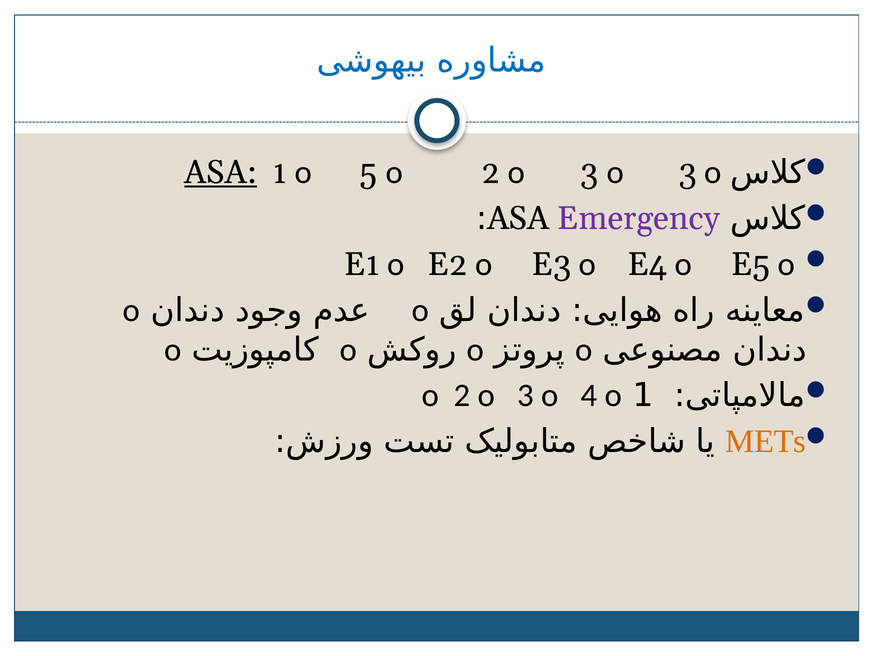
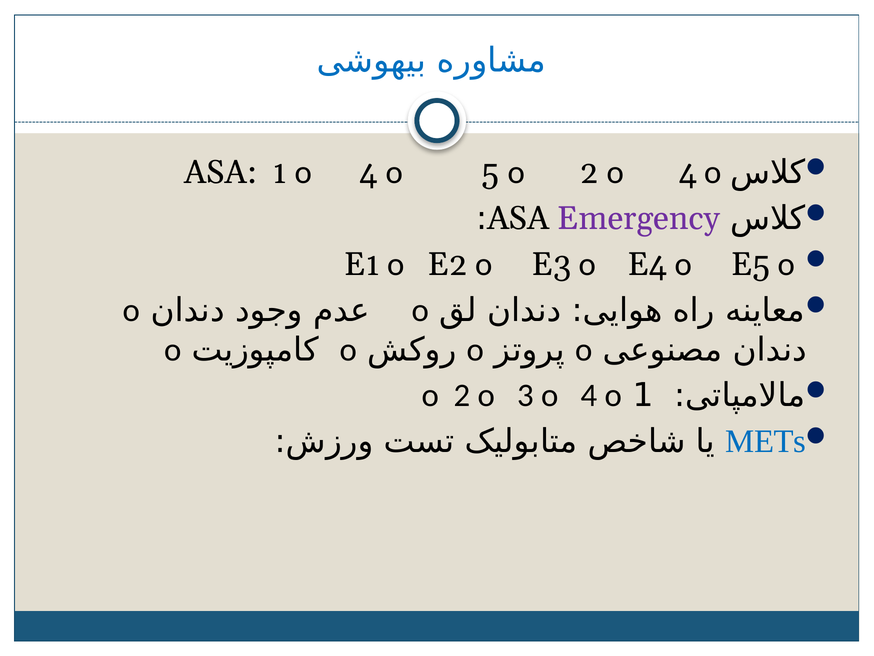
ASA at (221, 172) underline: present -> none
1 o 5: 5 -> 4
2 at (491, 172): 2 -> 5
3 at (589, 172): 3 -> 2
3 at (688, 172): 3 -> 4
METs colour: orange -> blue
